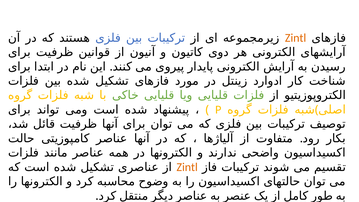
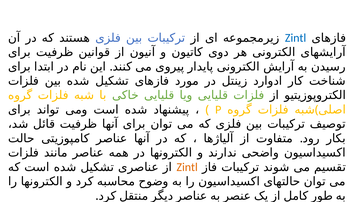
Zintl at (296, 38) colour: orange -> blue
